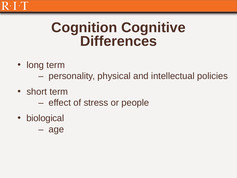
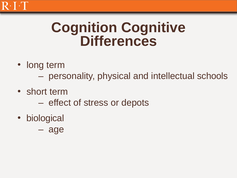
policies: policies -> schools
people: people -> depots
